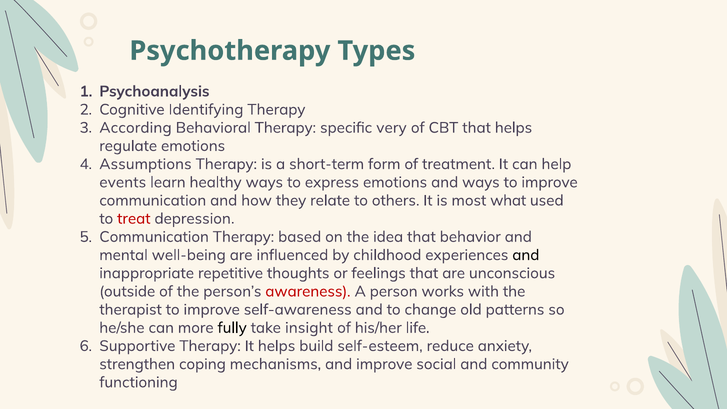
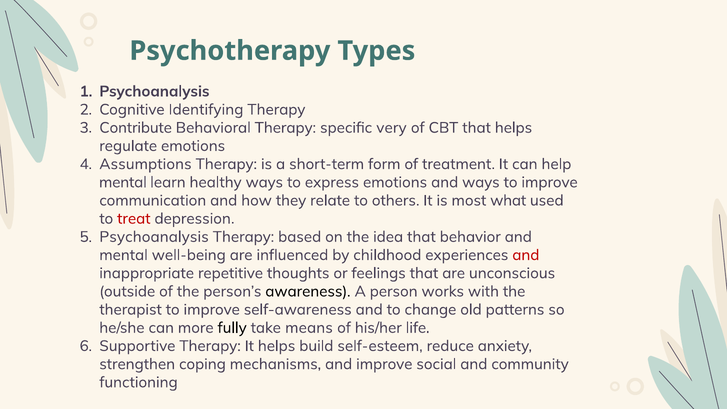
According: According -> Contribute
events at (123, 182): events -> mental
Communication at (154, 237): Communication -> Psychoanalysis
and at (526, 255) colour: black -> red
awareness colour: red -> black
insight: insight -> means
